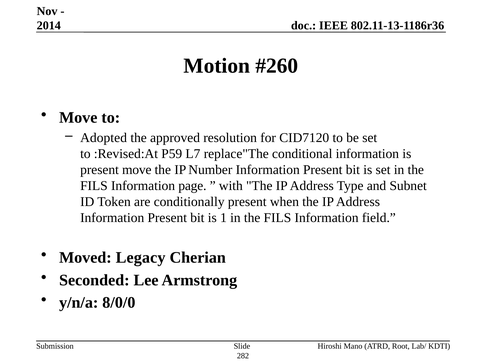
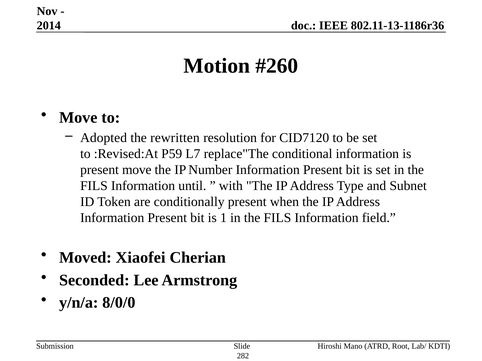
approved: approved -> rewritten
page: page -> until
Legacy: Legacy -> Xiaofei
